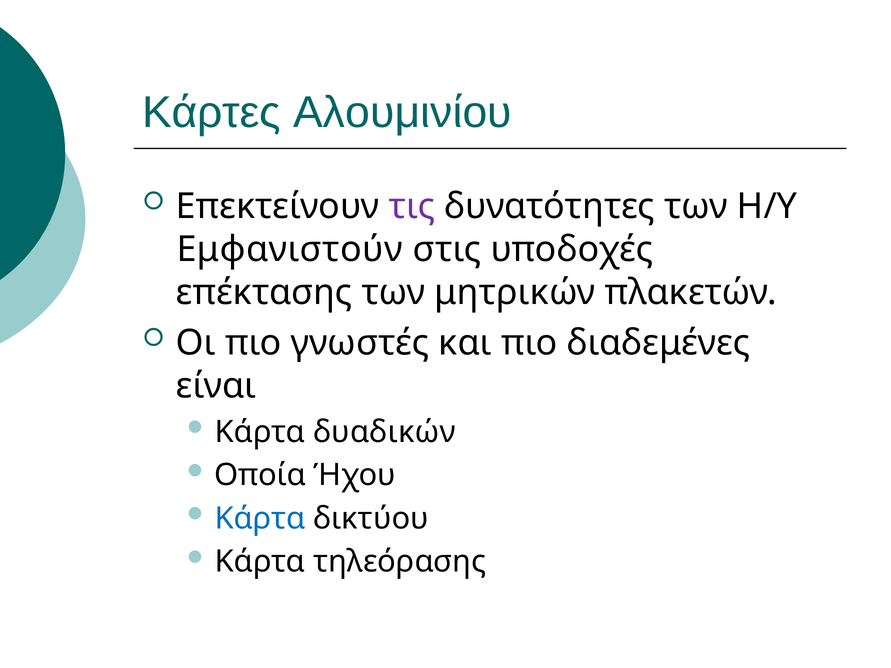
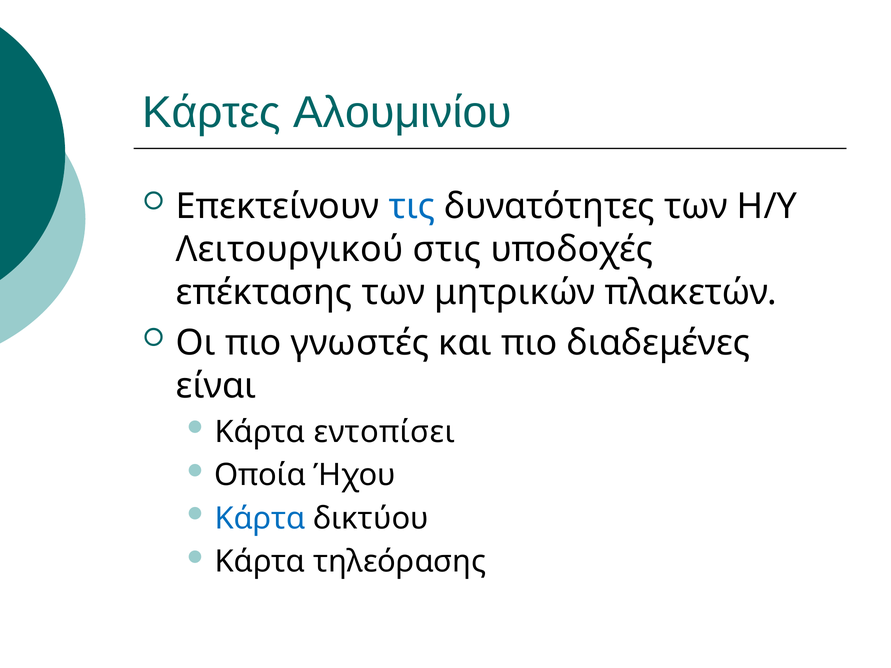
τις colour: purple -> blue
Εμφανιστούν: Εμφανιστούν -> Λειτουργικού
δυαδικών: δυαδικών -> εντοπίσει
